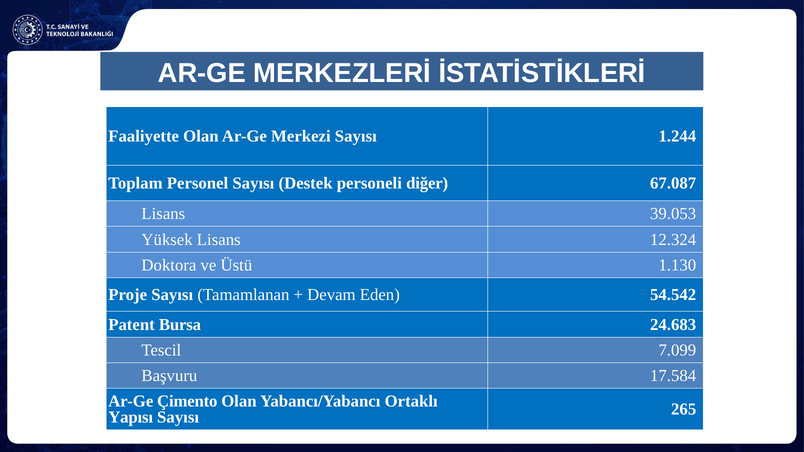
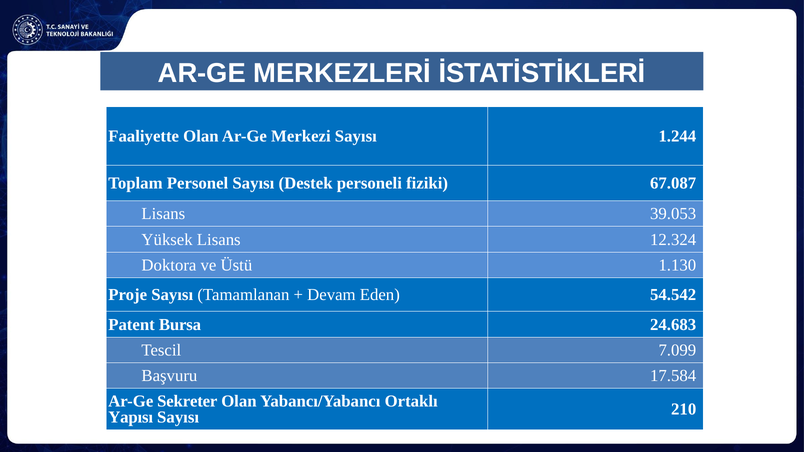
diğer: diğer -> fiziki
Çimento: Çimento -> Sekreter
265: 265 -> 210
